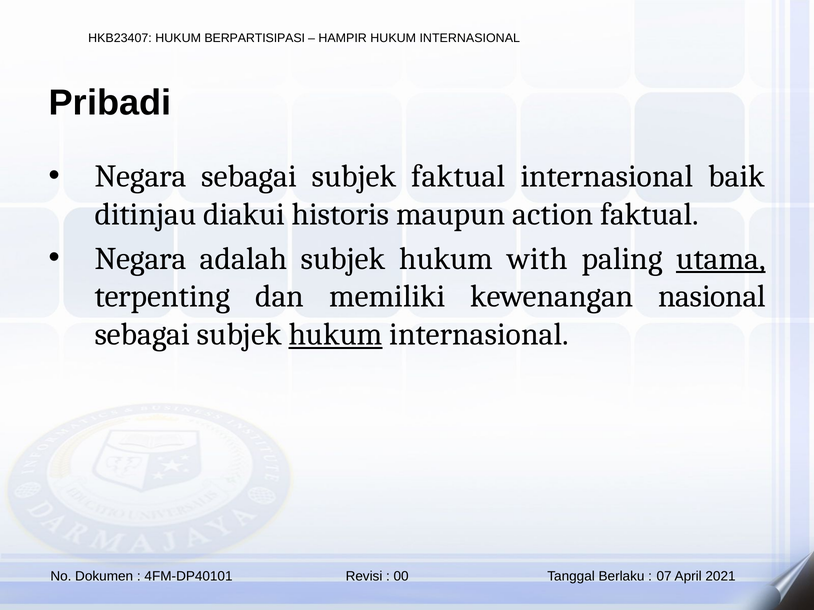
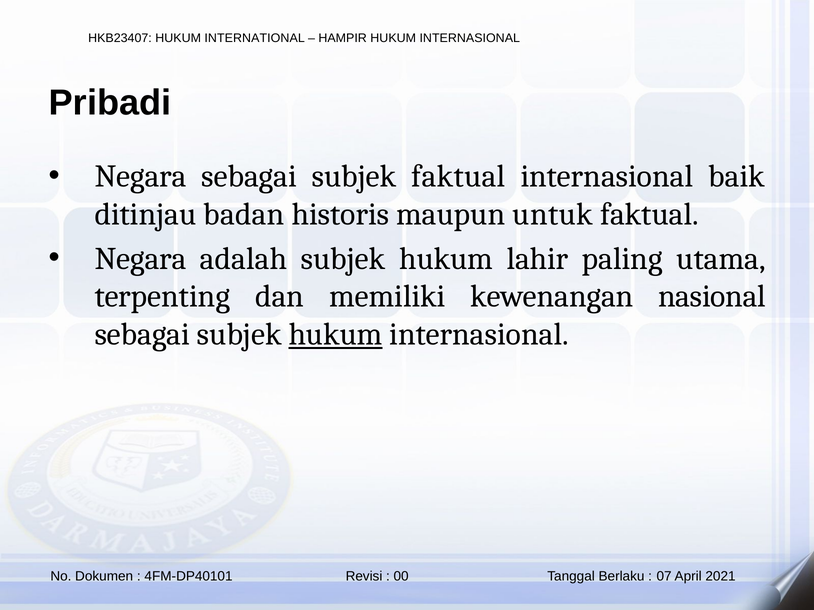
BERPARTISIPASI: BERPARTISIPASI -> INTERNATIONAL
diakui: diakui -> badan
action: action -> untuk
with: with -> lahir
utama underline: present -> none
